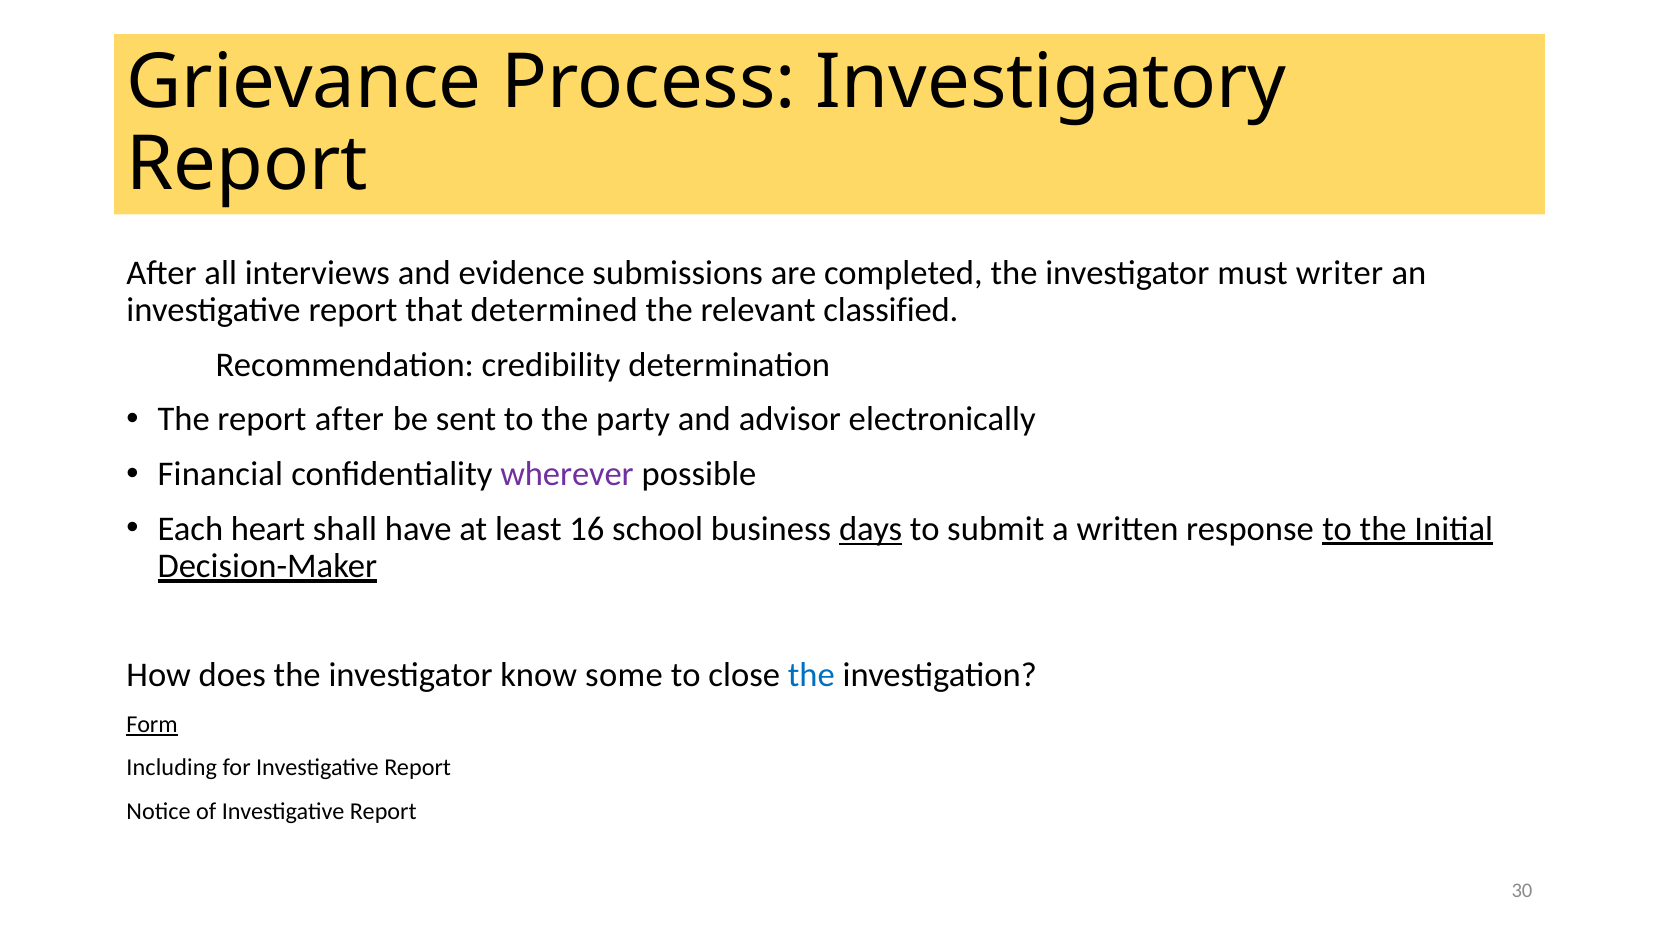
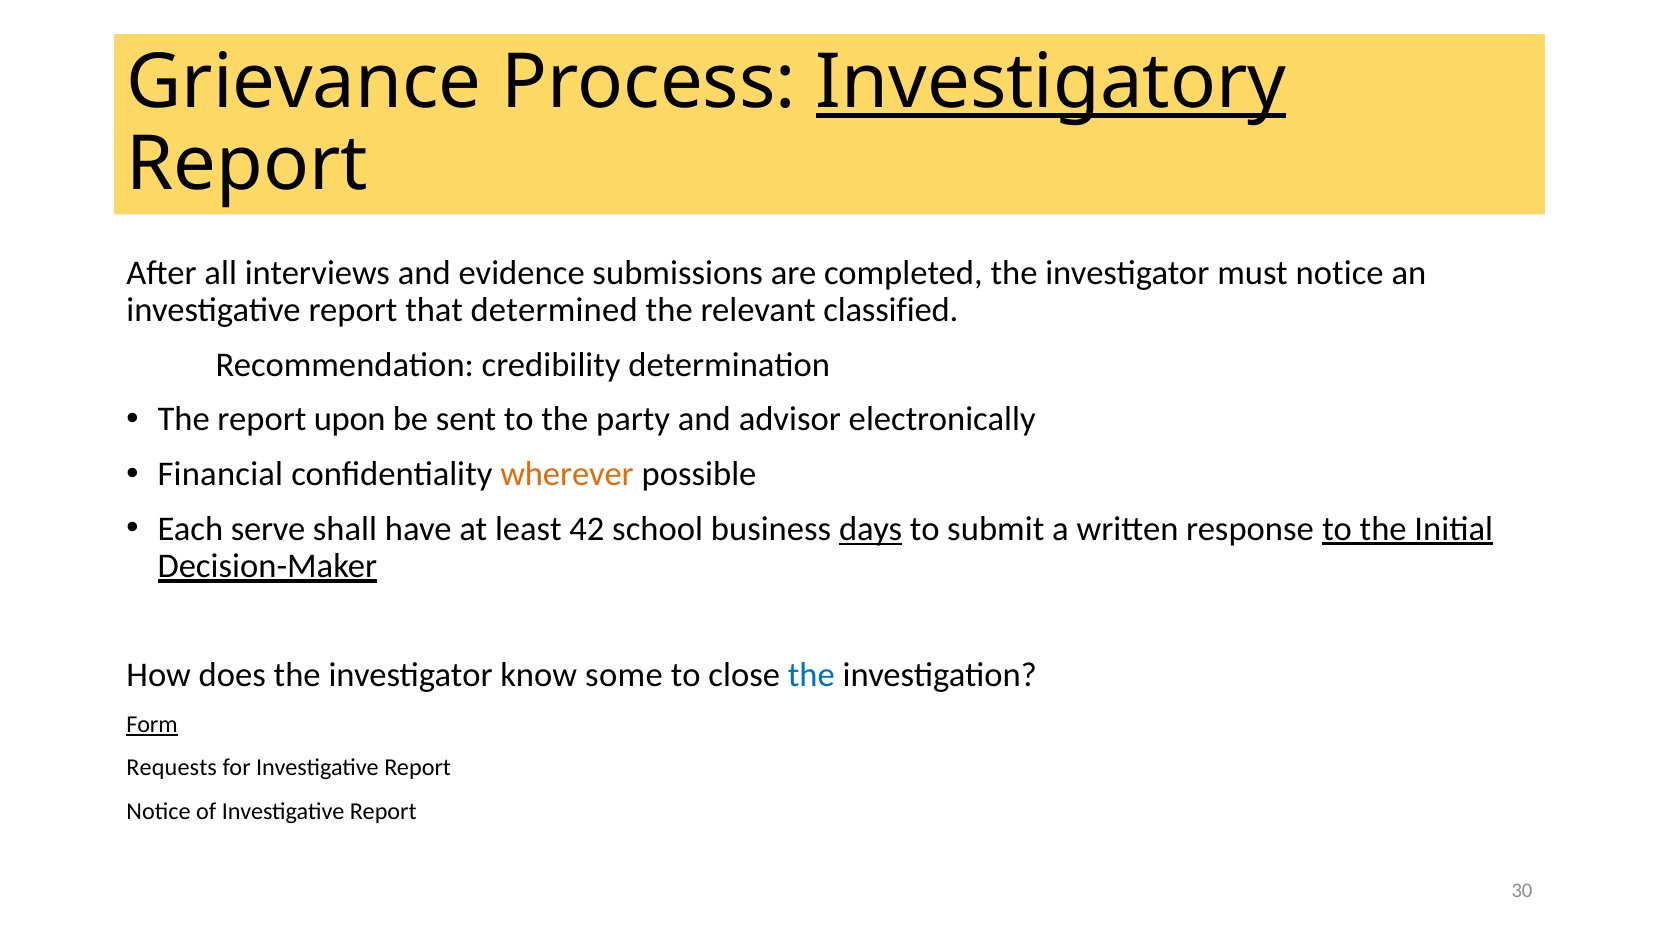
Investigatory underline: none -> present
must writer: writer -> notice
report after: after -> upon
wherever colour: purple -> orange
heart: heart -> serve
16: 16 -> 42
Including: Including -> Requests
